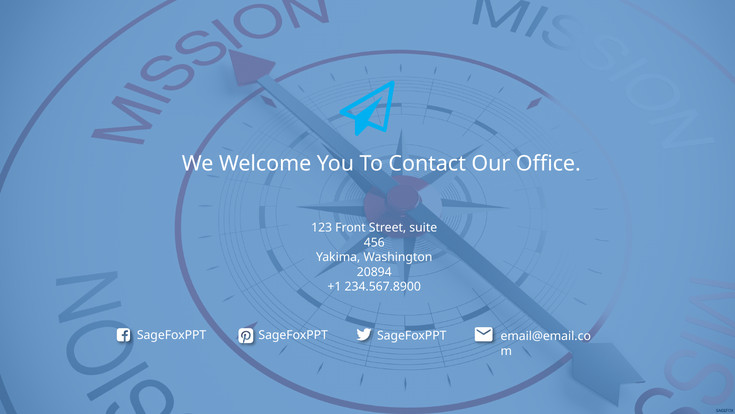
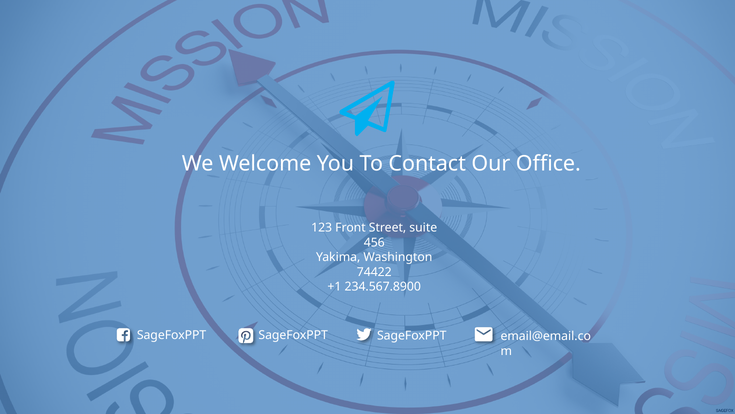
20894: 20894 -> 74422
